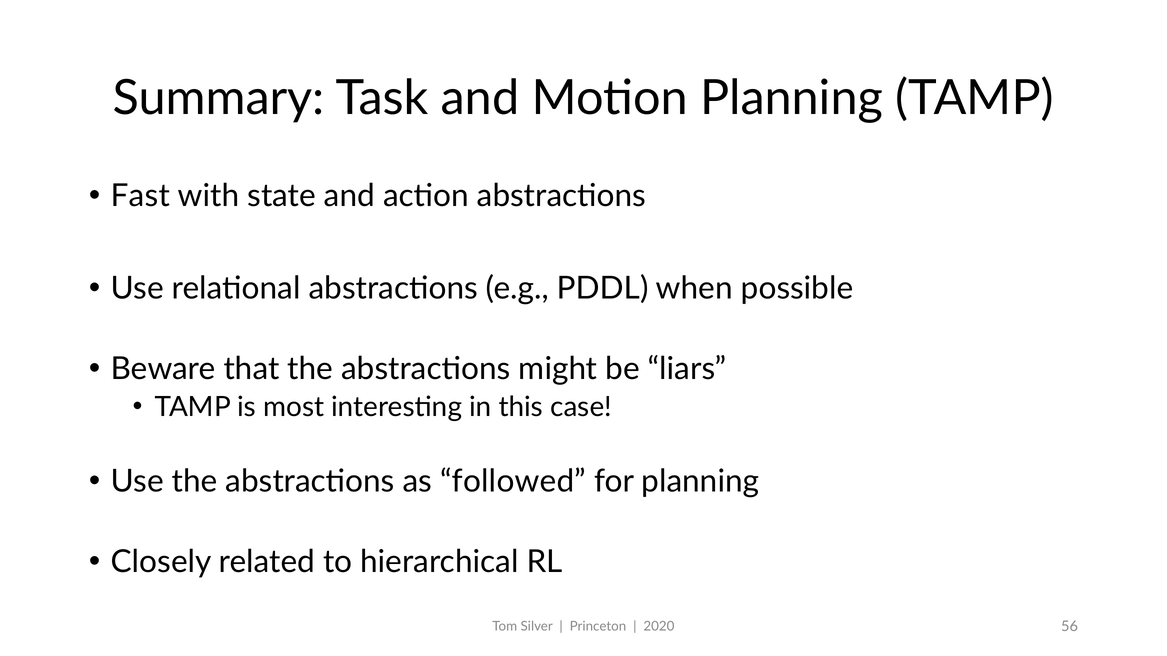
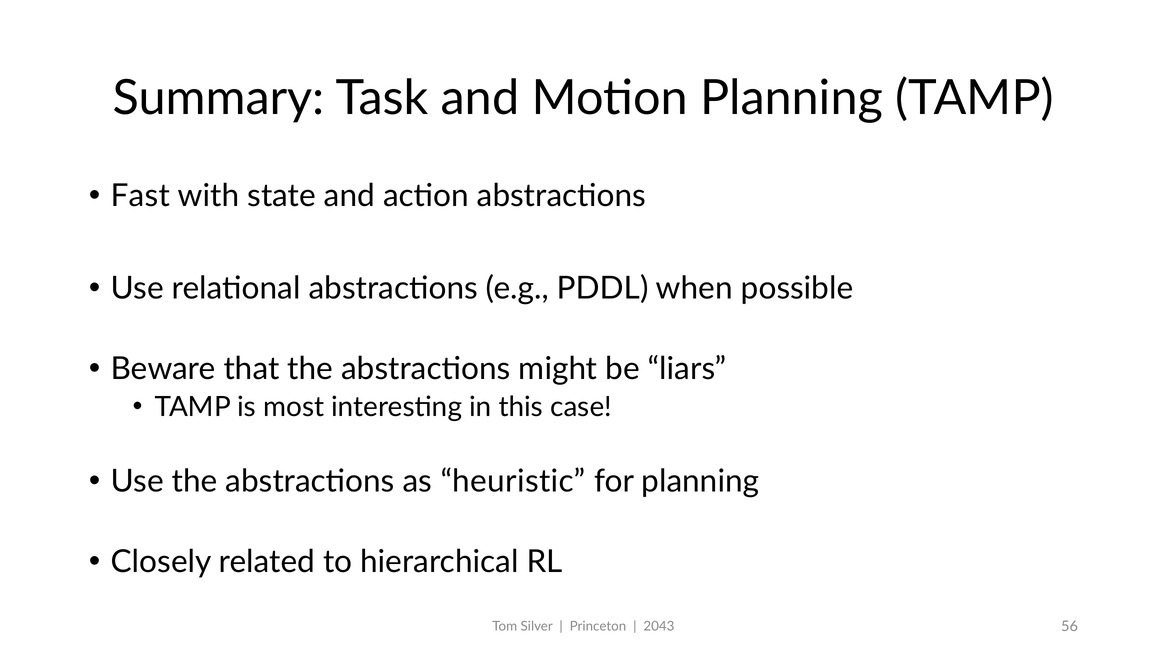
followed: followed -> heuristic
2020: 2020 -> 2043
